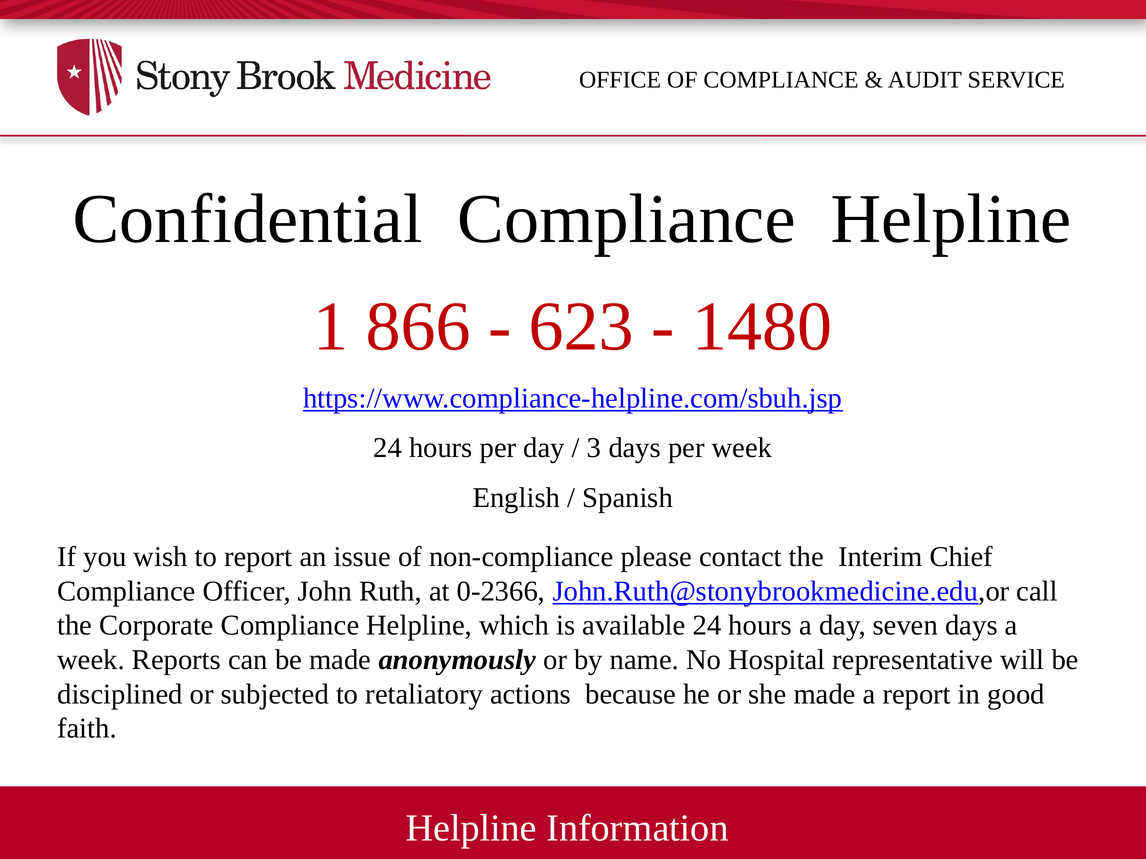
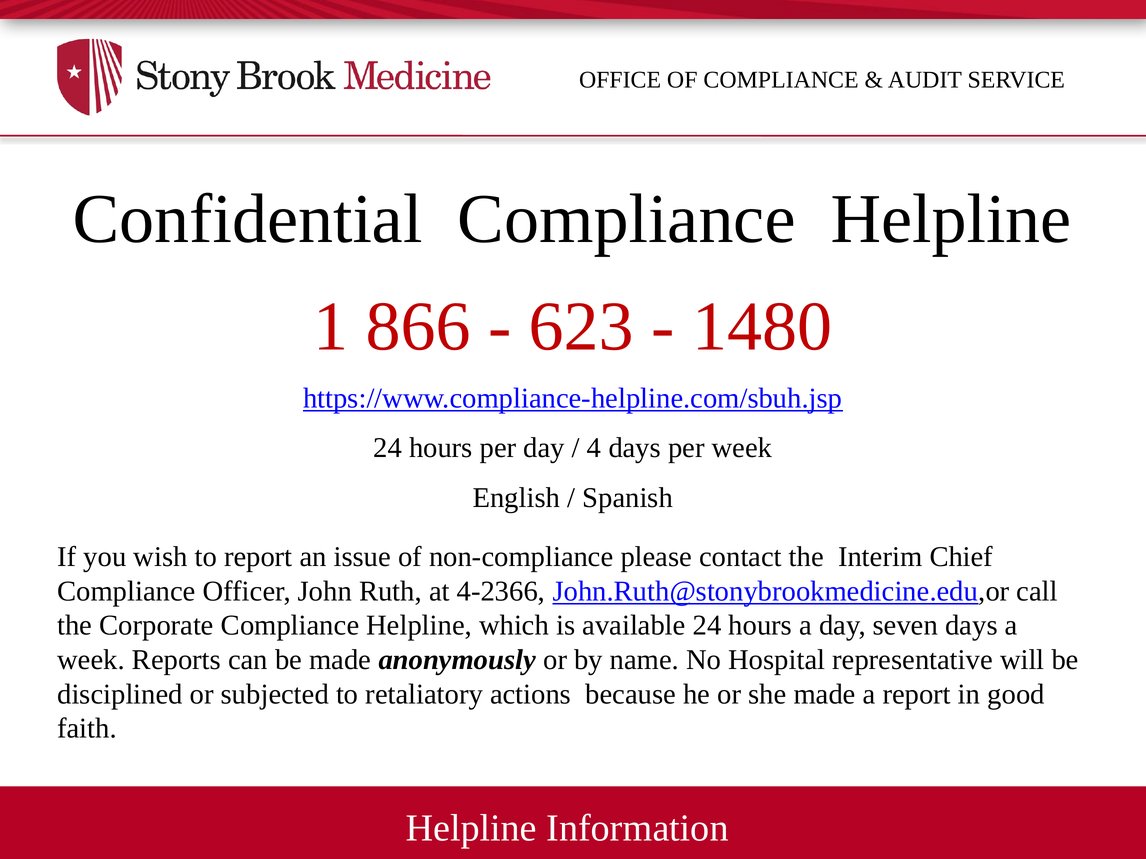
3: 3 -> 4
0-2366: 0-2366 -> 4-2366
